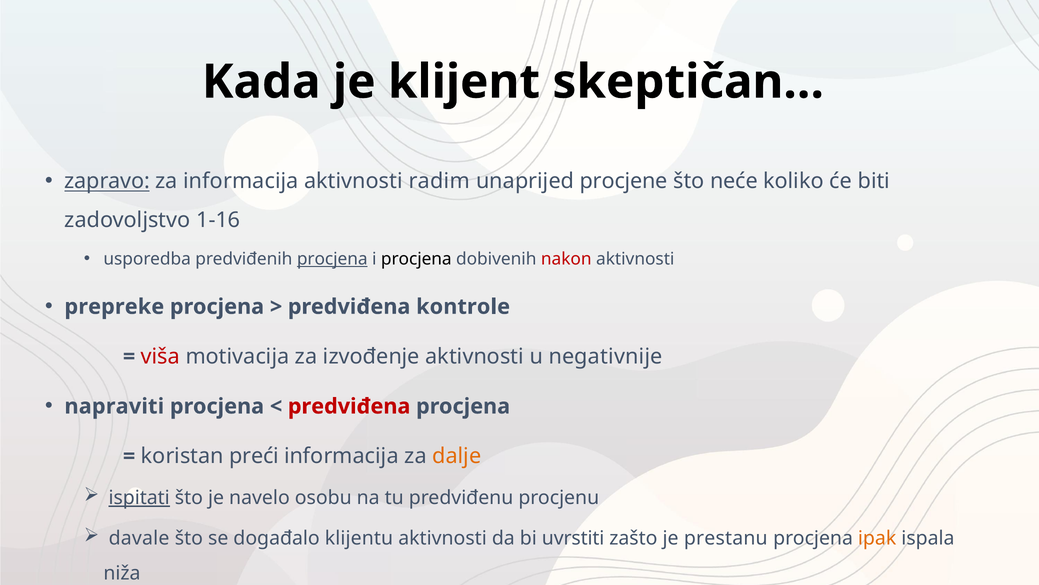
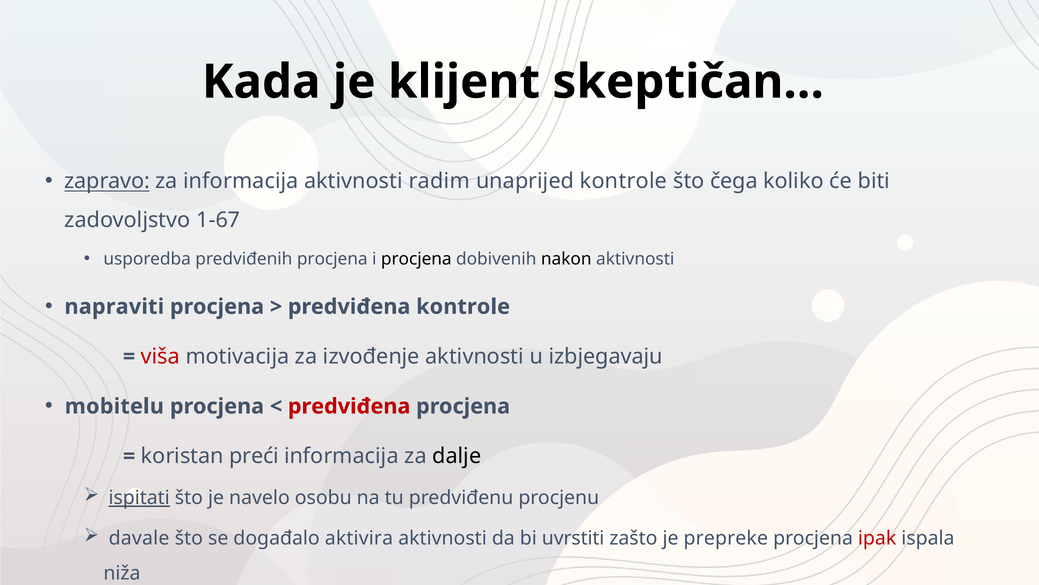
unaprijed procjene: procjene -> kontrole
neće: neće -> čega
1-16: 1-16 -> 1-67
procjena at (332, 259) underline: present -> none
nakon colour: red -> black
prepreke: prepreke -> napraviti
negativnije: negativnije -> izbjegavaju
napraviti: napraviti -> mobitelu
dalje colour: orange -> black
klijentu: klijentu -> aktivira
prestanu: prestanu -> prepreke
ipak colour: orange -> red
